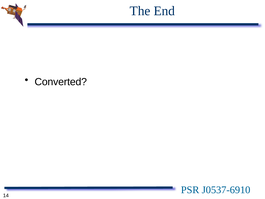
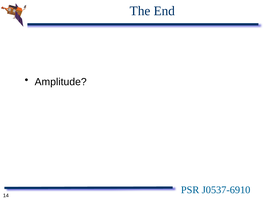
Converted: Converted -> Amplitude
